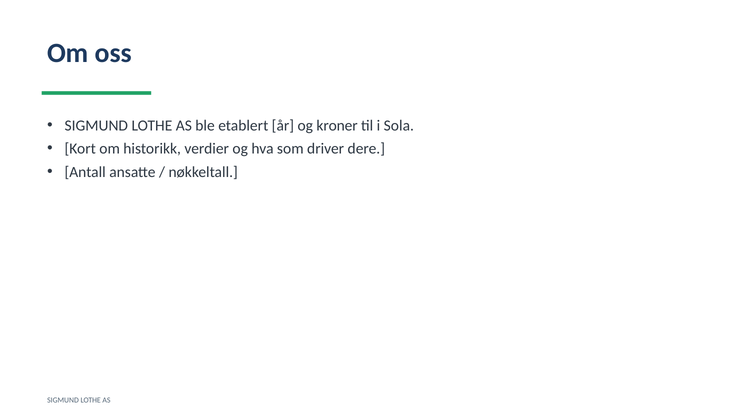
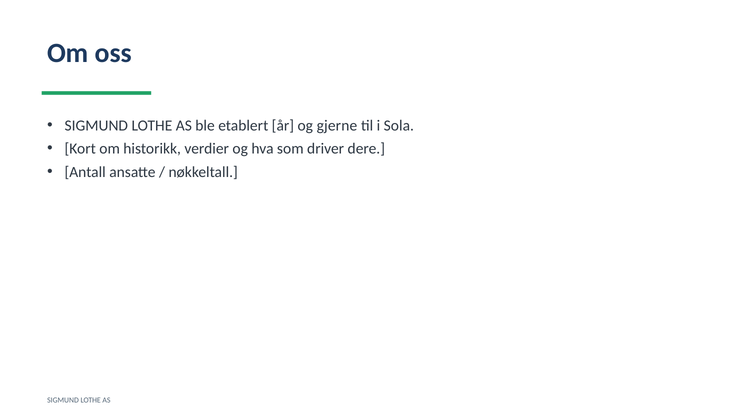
kroner: kroner -> gjerne
